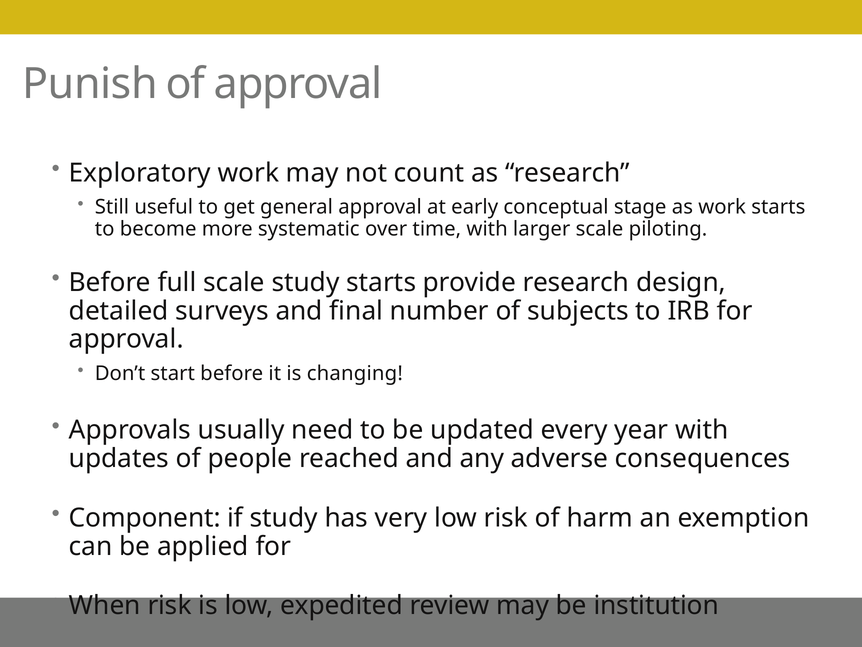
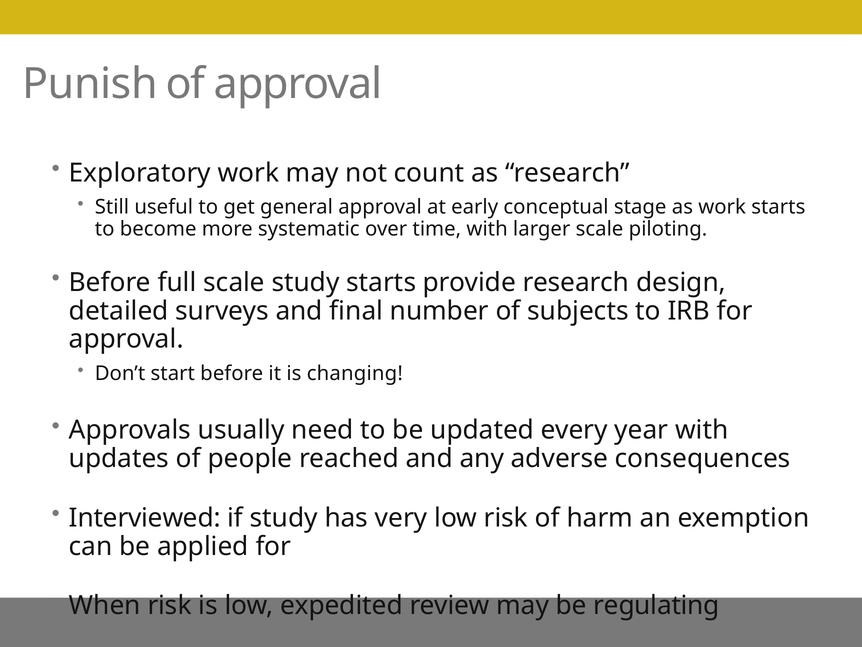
Component: Component -> Interviewed
institution: institution -> regulating
